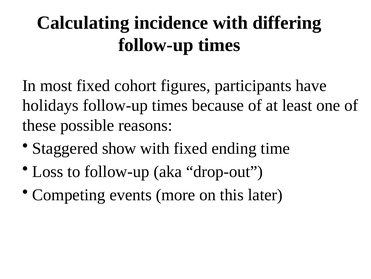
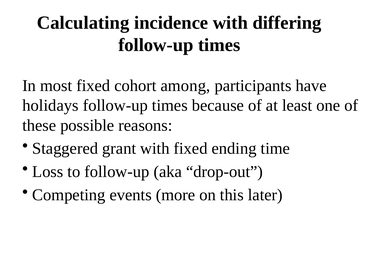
figures: figures -> among
show: show -> grant
